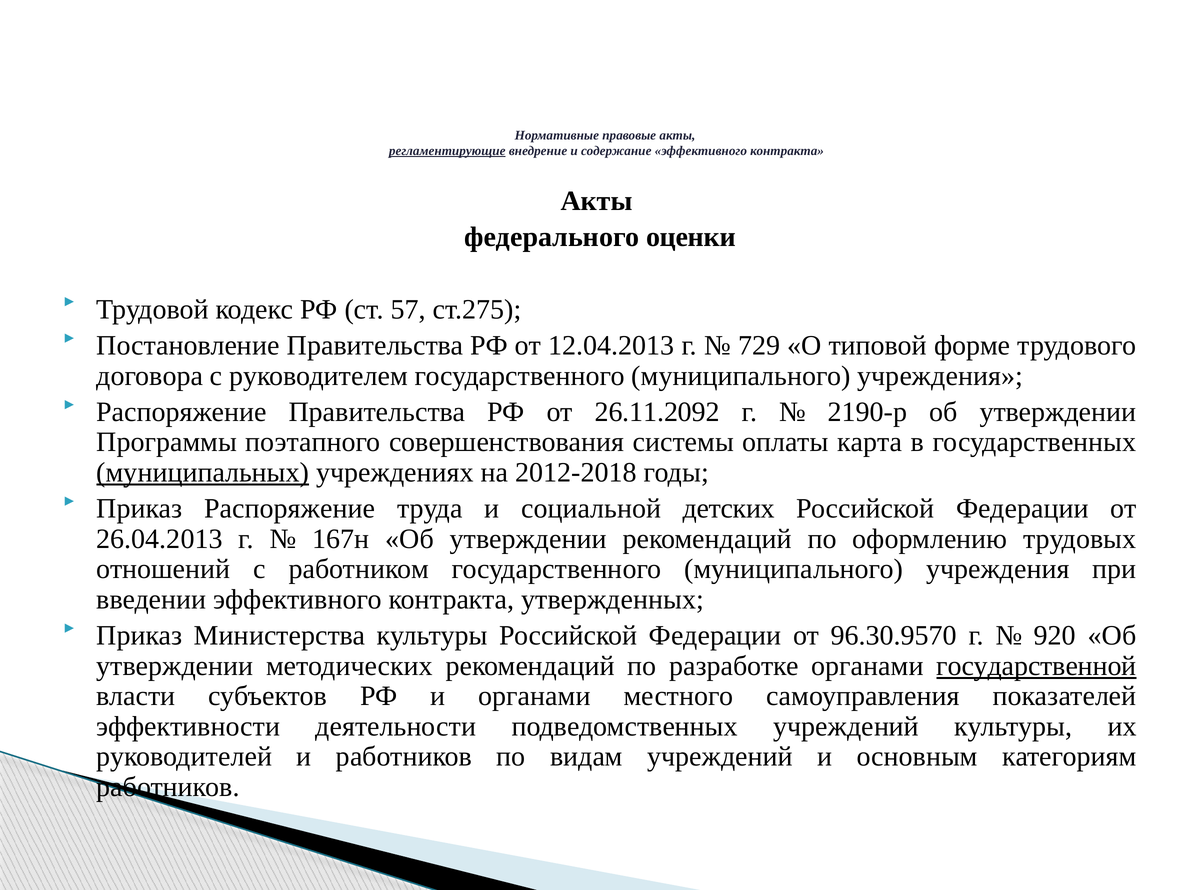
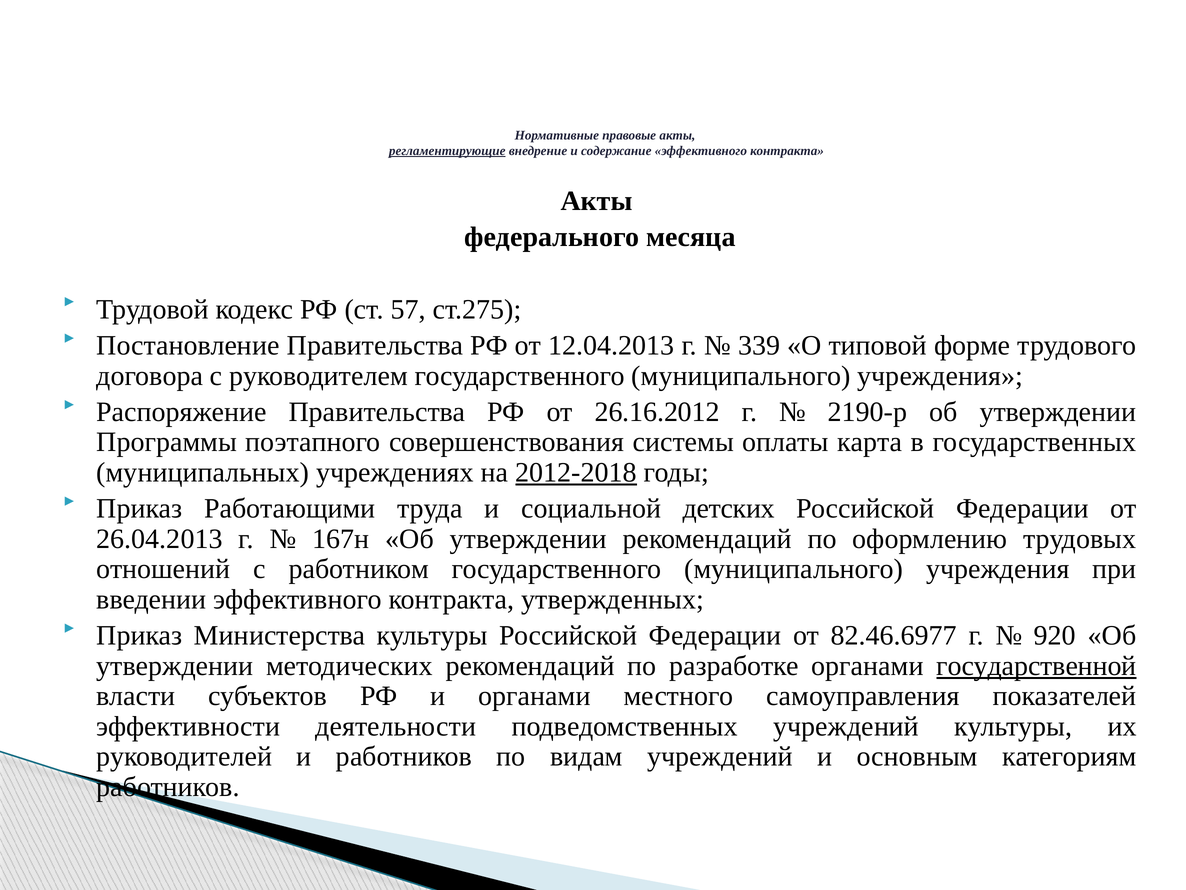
оценки: оценки -> месяца
729: 729 -> 339
26.11.2092: 26.11.2092 -> 26.16.2012
муниципальных underline: present -> none
2012-2018 underline: none -> present
Приказ Распоряжение: Распоряжение -> Работающими
96.30.9570: 96.30.9570 -> 82.46.6977
